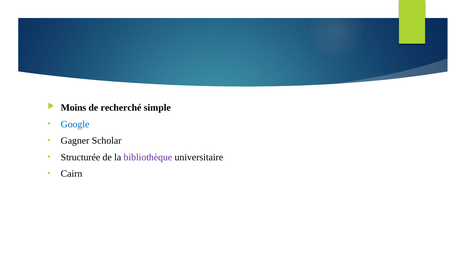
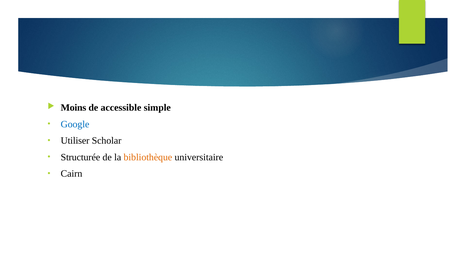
recherché: recherché -> accessible
Gagner: Gagner -> Utiliser
bibliothèque colour: purple -> orange
